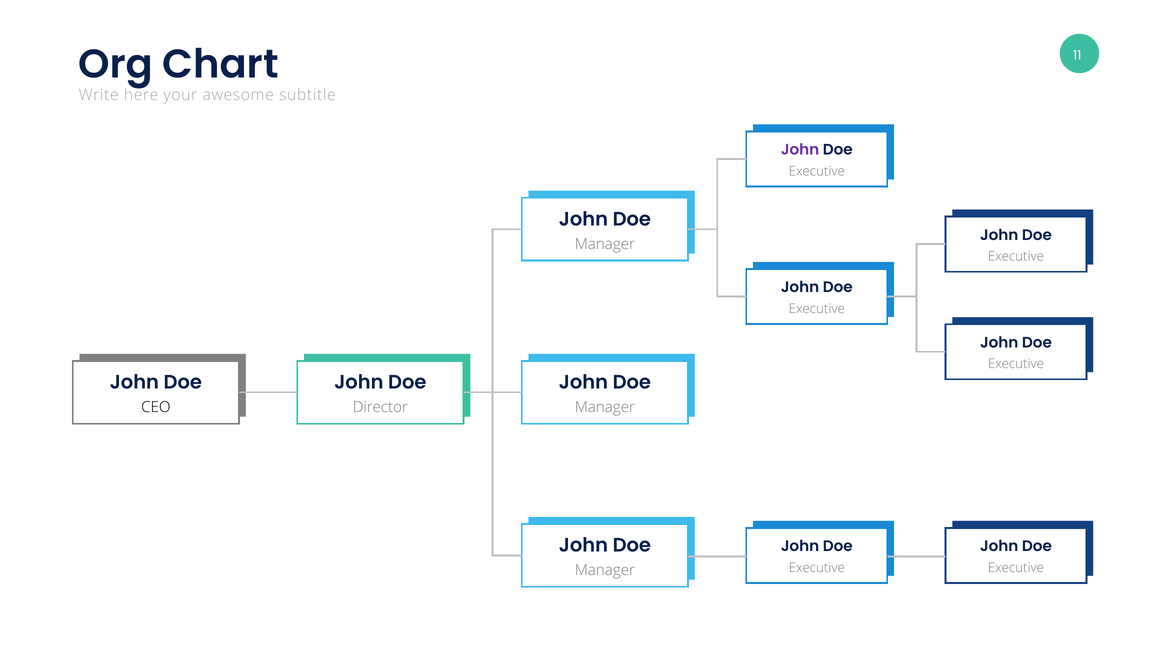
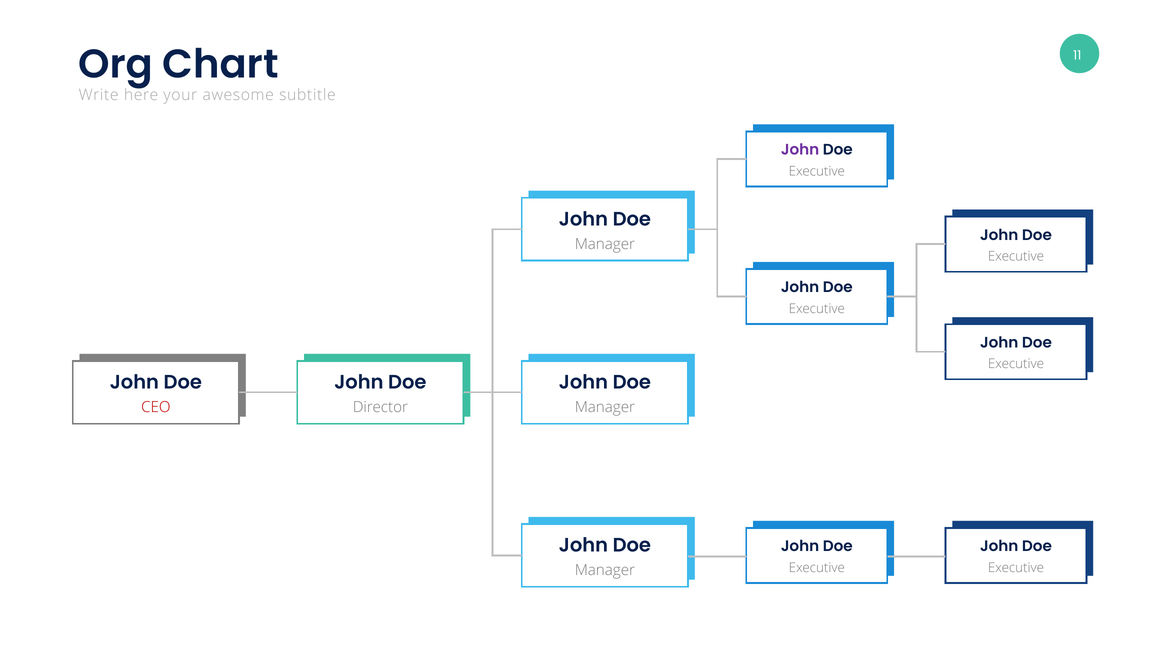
CEO colour: black -> red
